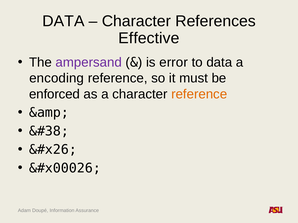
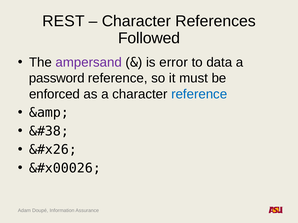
DATA at (63, 21): DATA -> REST
Effective: Effective -> Followed
encoding: encoding -> password
reference at (199, 94) colour: orange -> blue
